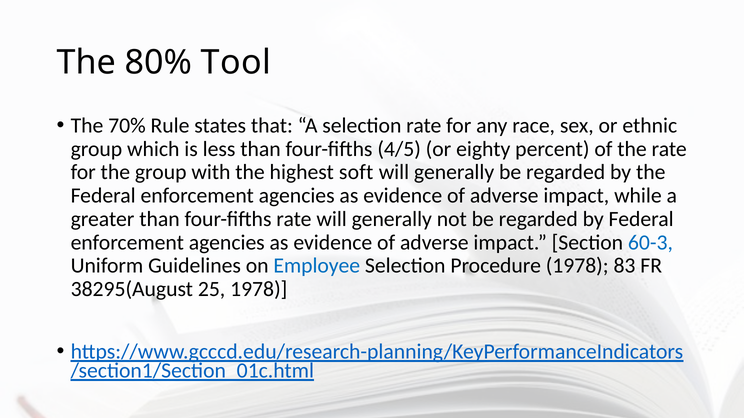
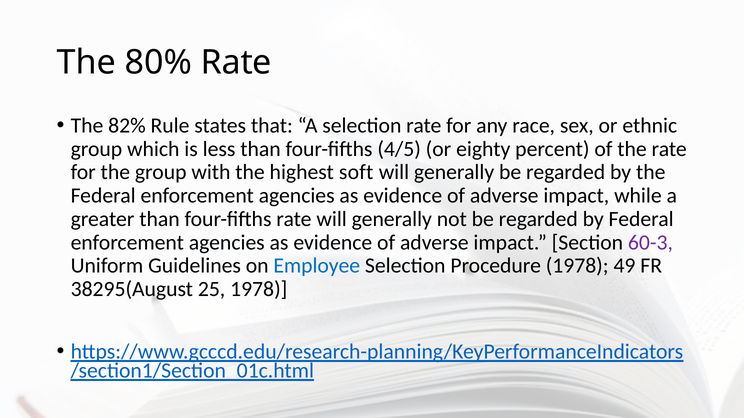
80% Tool: Tool -> Rate
70%: 70% -> 82%
60-3 colour: blue -> purple
83: 83 -> 49
